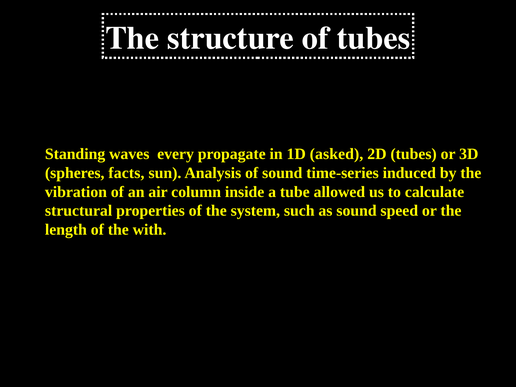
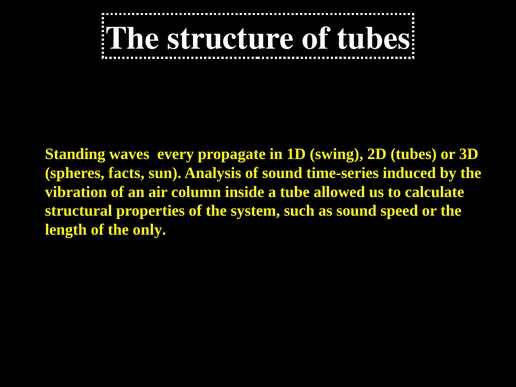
asked: asked -> swing
with: with -> only
